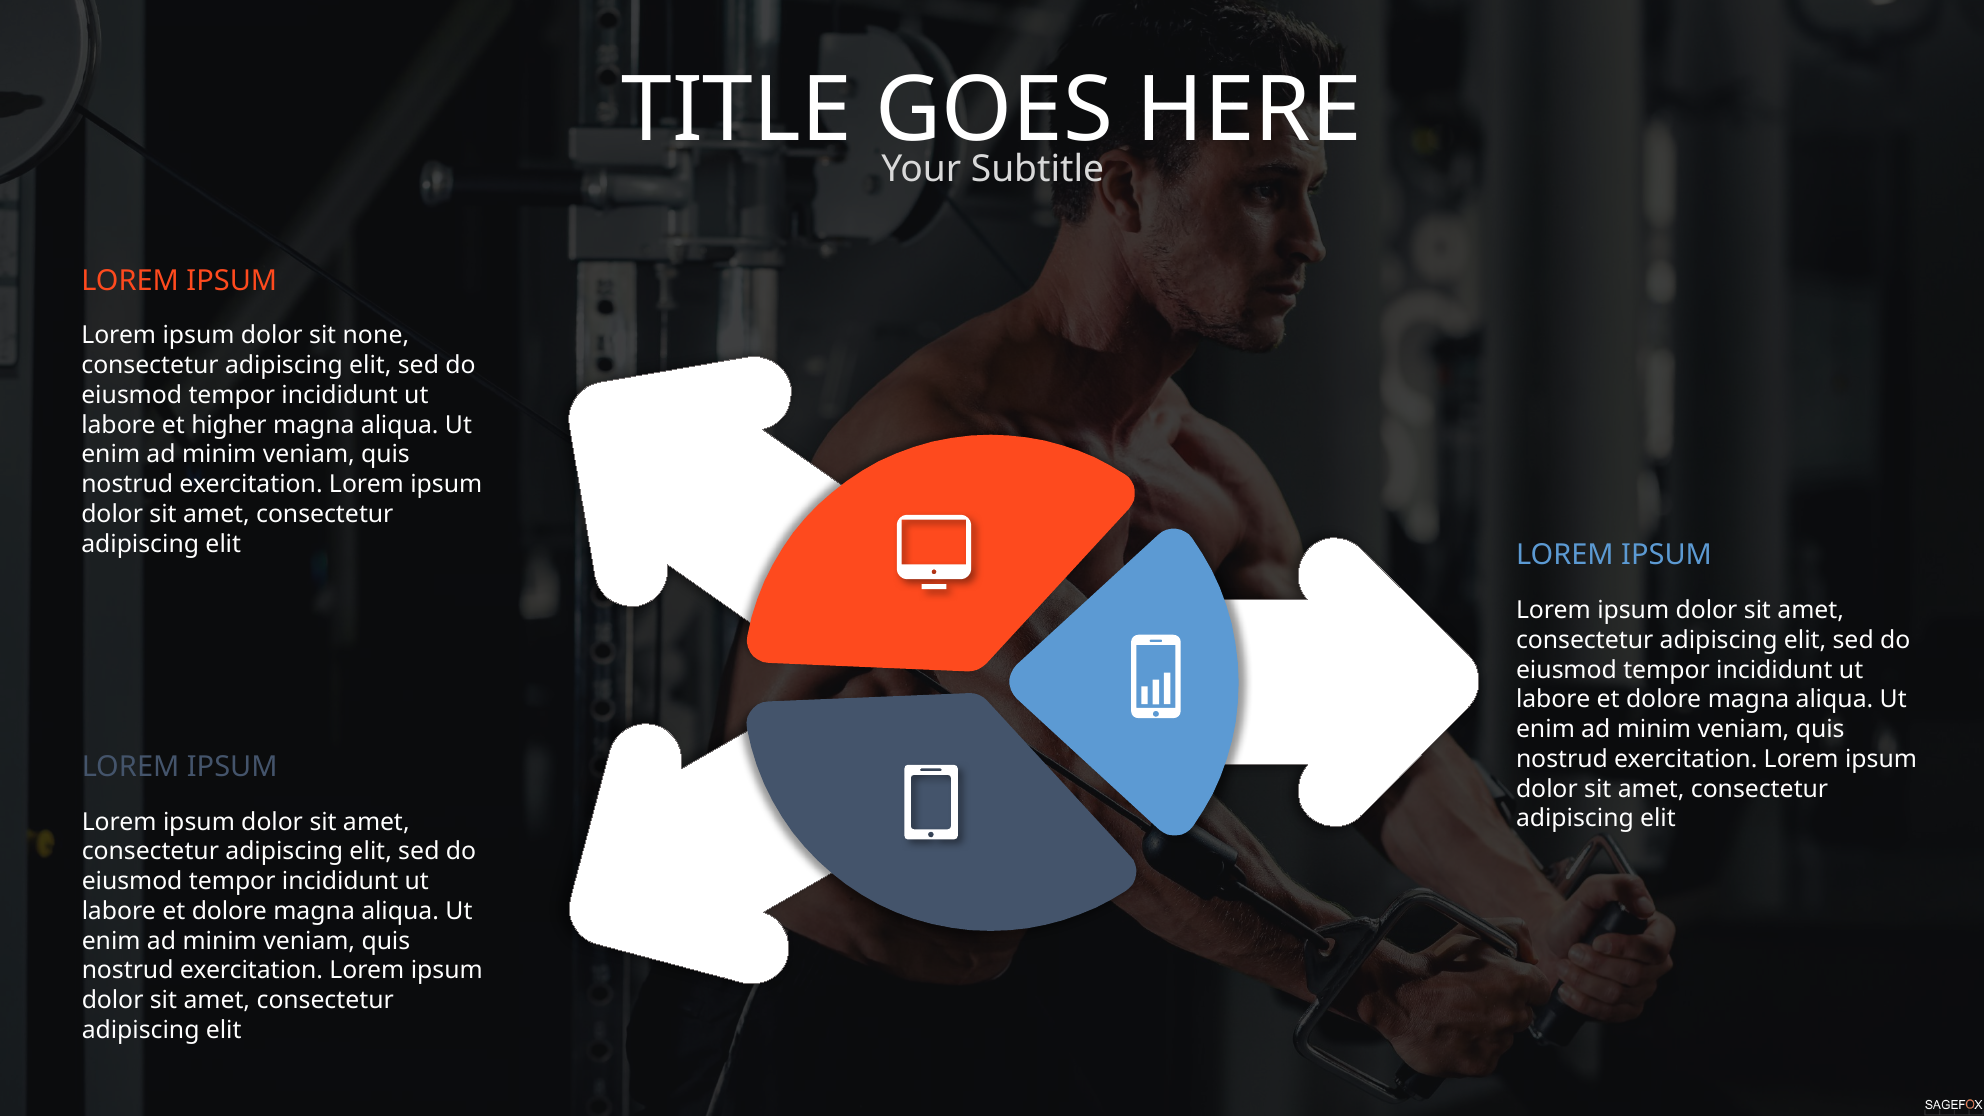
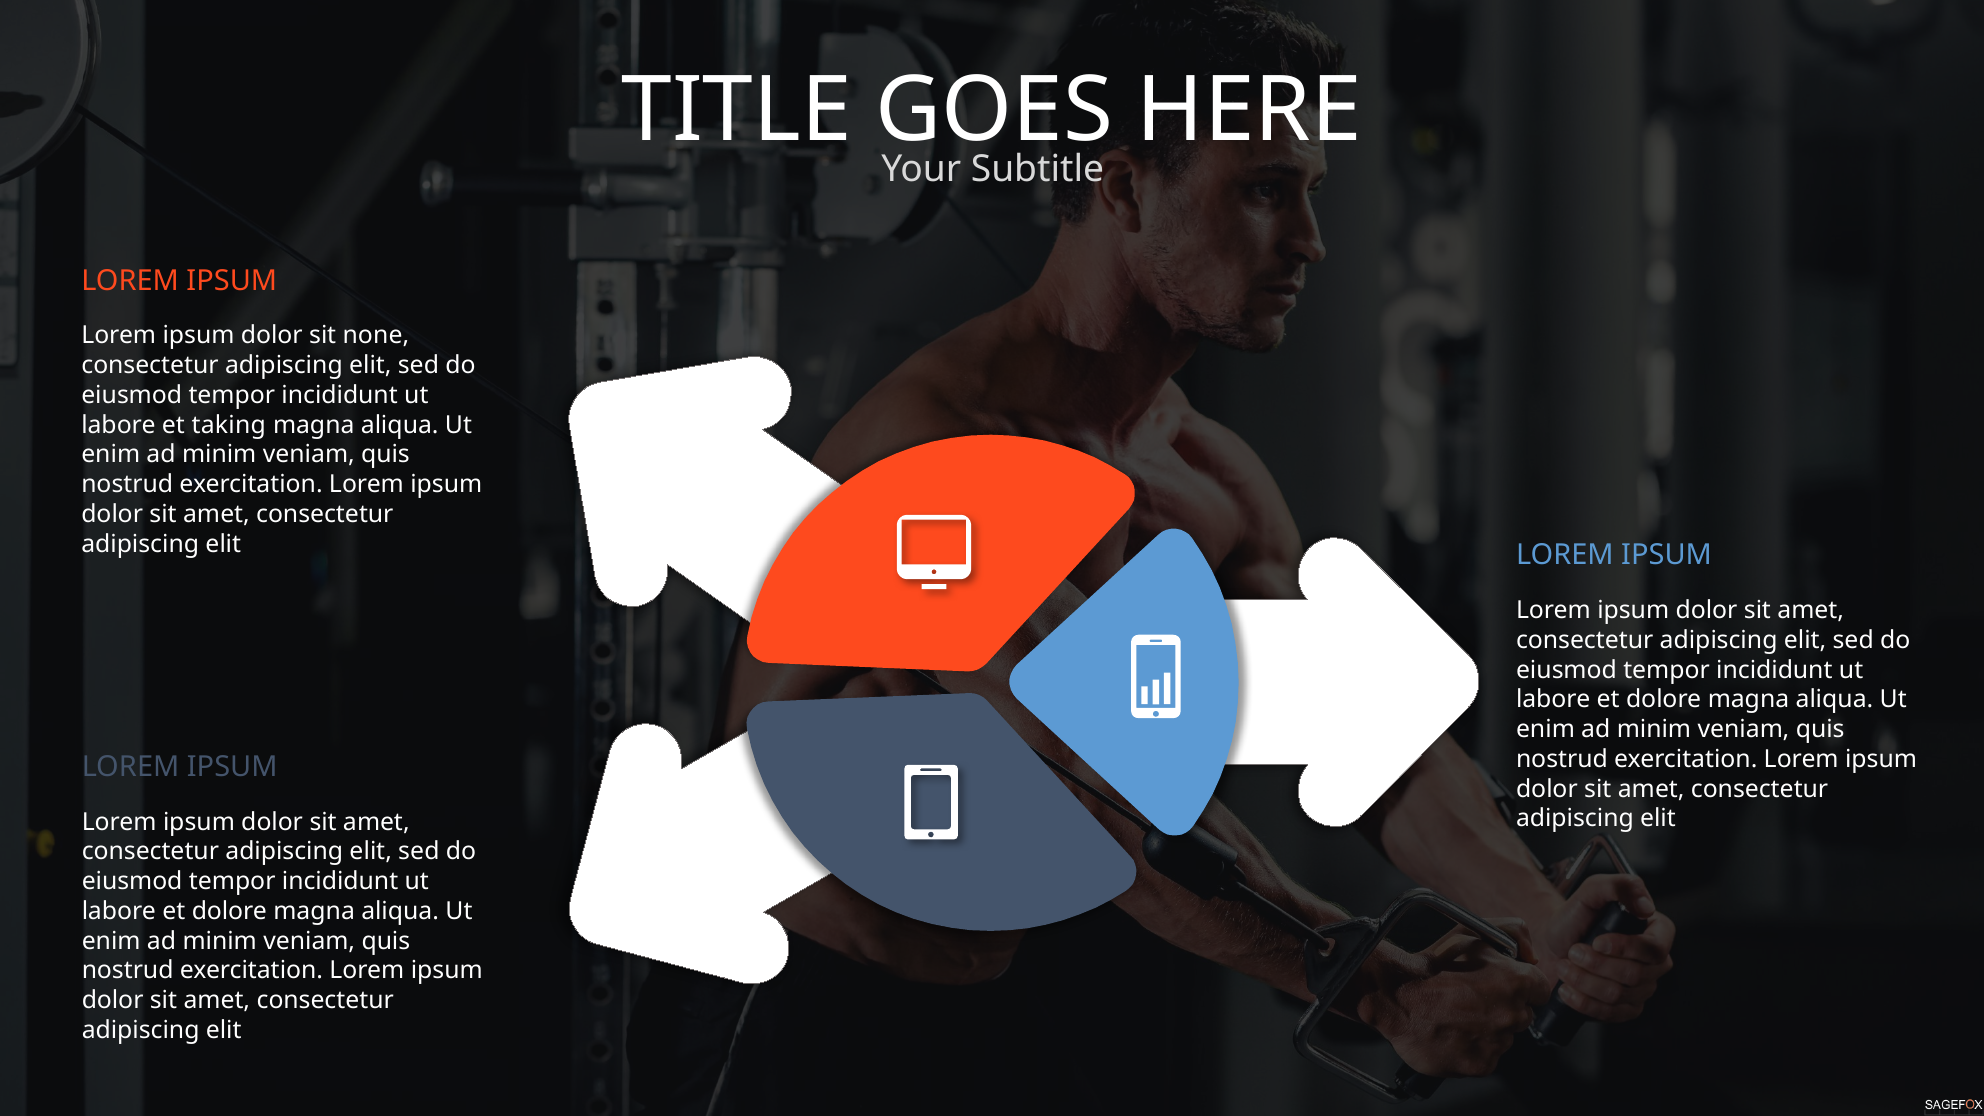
higher: higher -> taking
